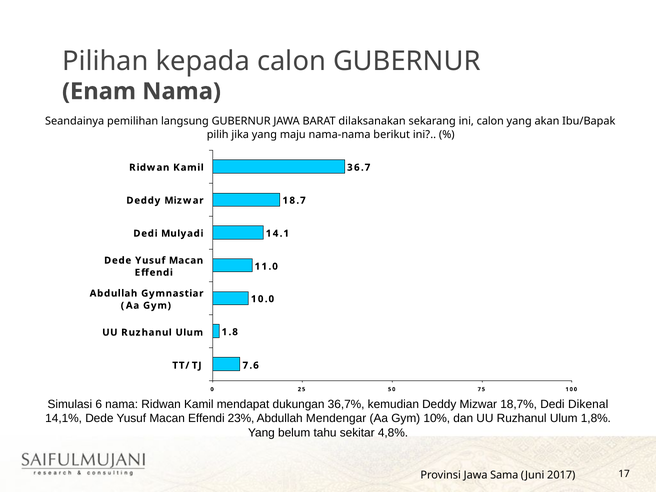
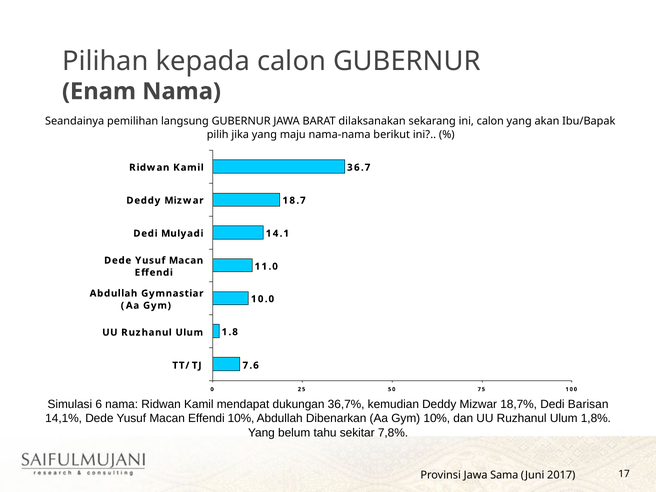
Dikenal: Dikenal -> Barisan
Effendi 23%: 23% -> 10%
Mendengar: Mendengar -> Dibenarkan
4,8%: 4,8% -> 7,8%
